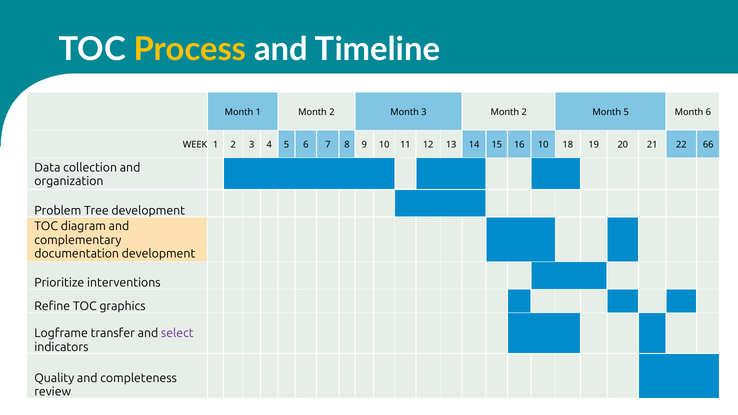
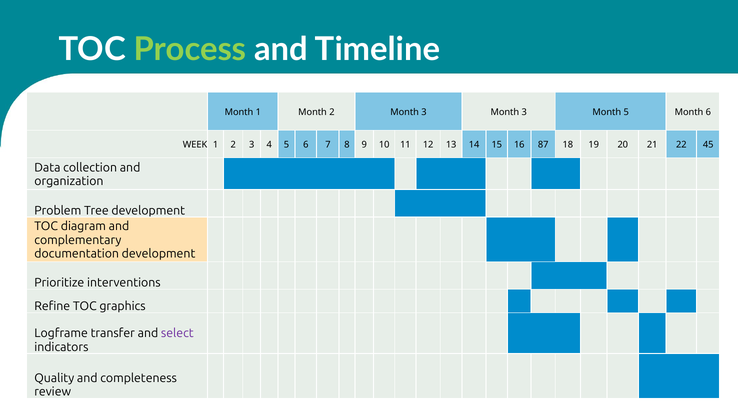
Process colour: yellow -> light green
3 Month 2: 2 -> 3
16 10: 10 -> 87
66: 66 -> 45
